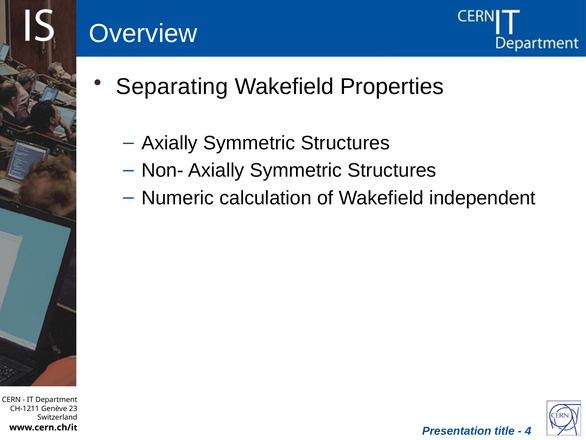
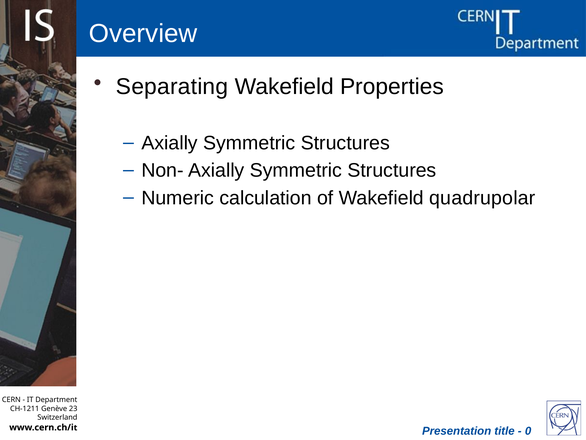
independent: independent -> quadrupolar
4: 4 -> 0
